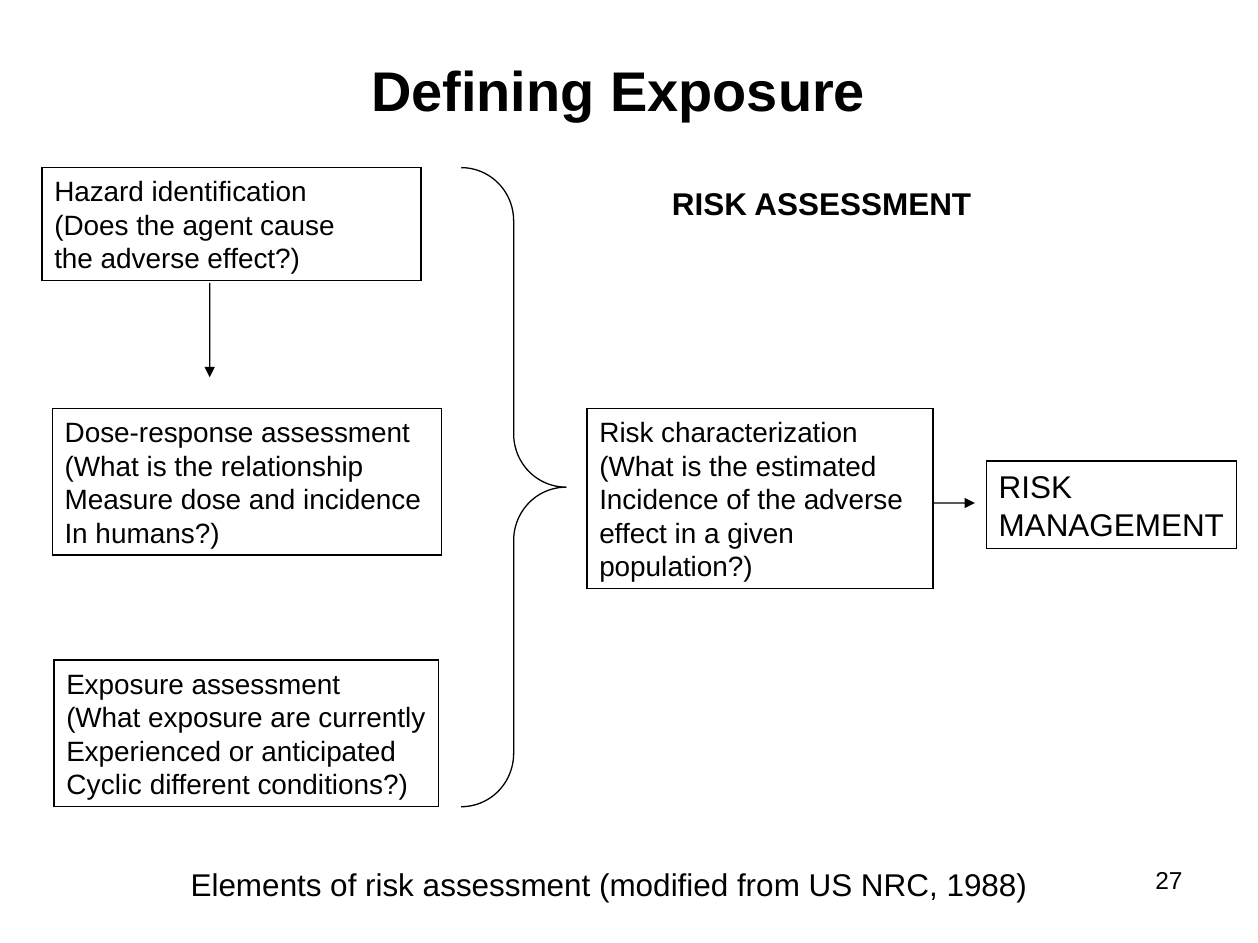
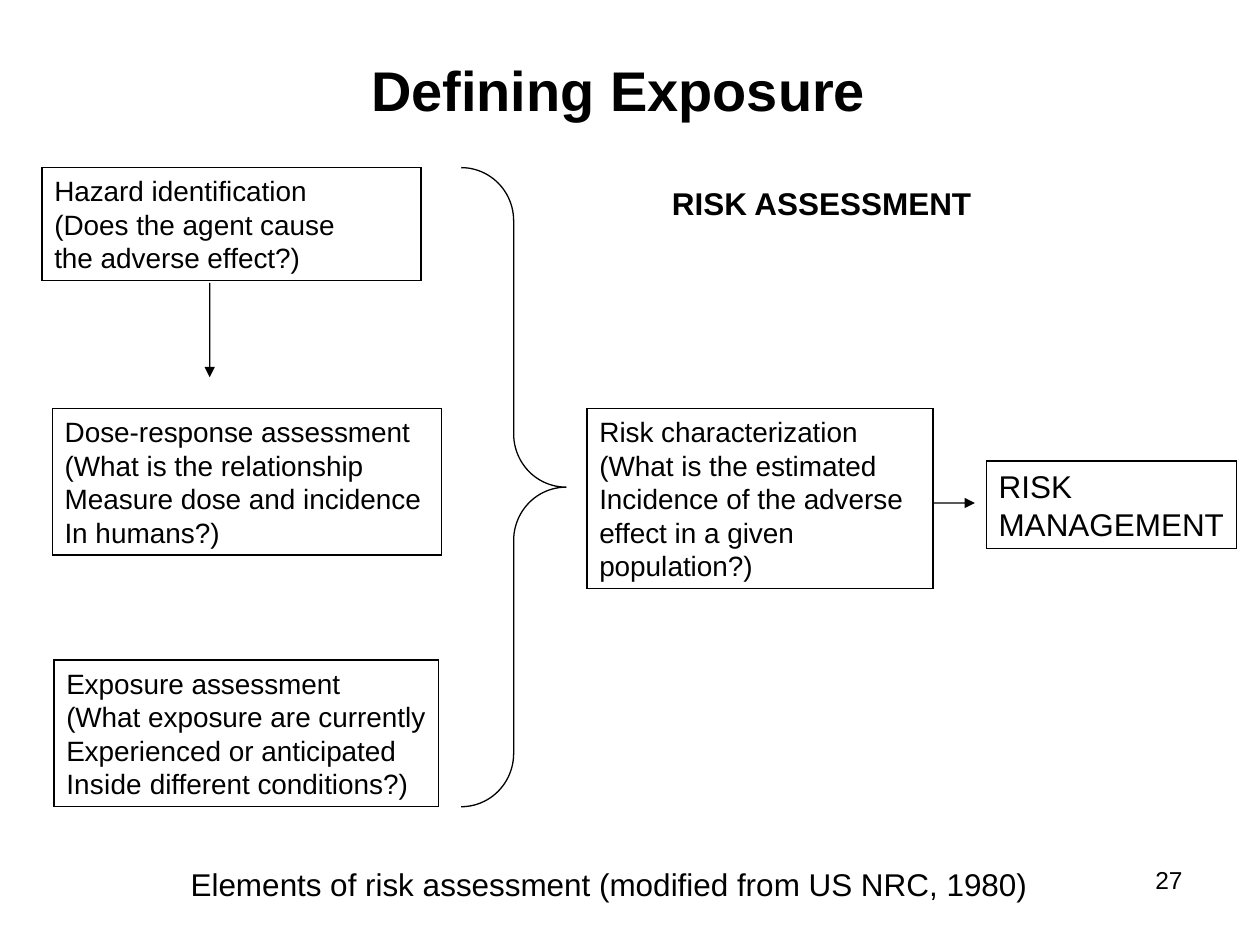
Cyclic: Cyclic -> Inside
1988: 1988 -> 1980
